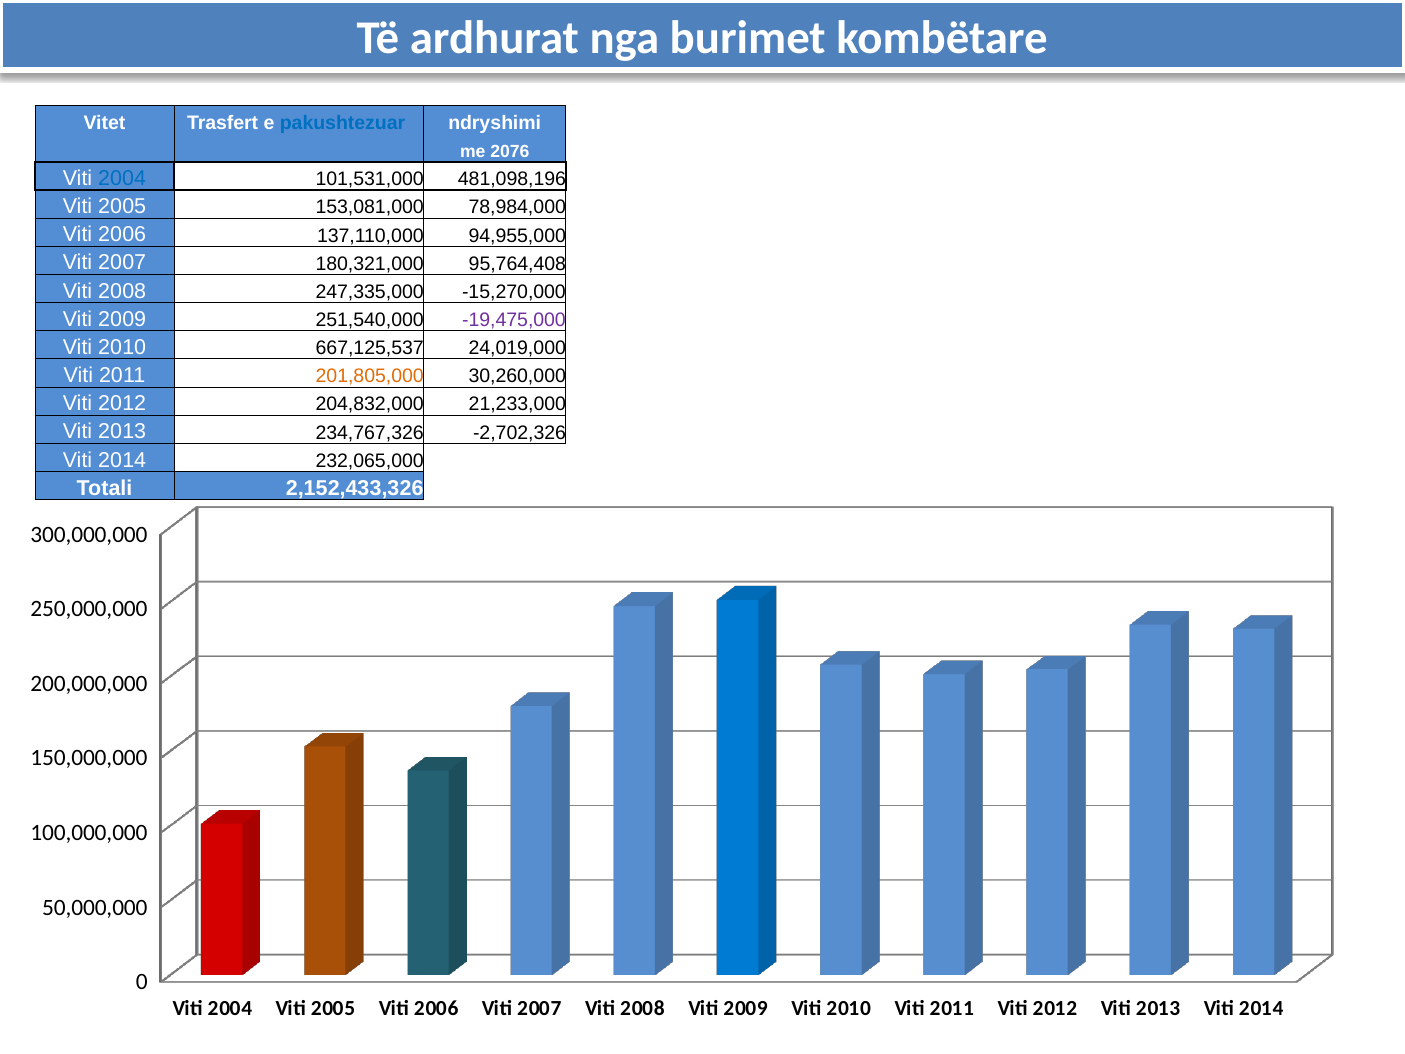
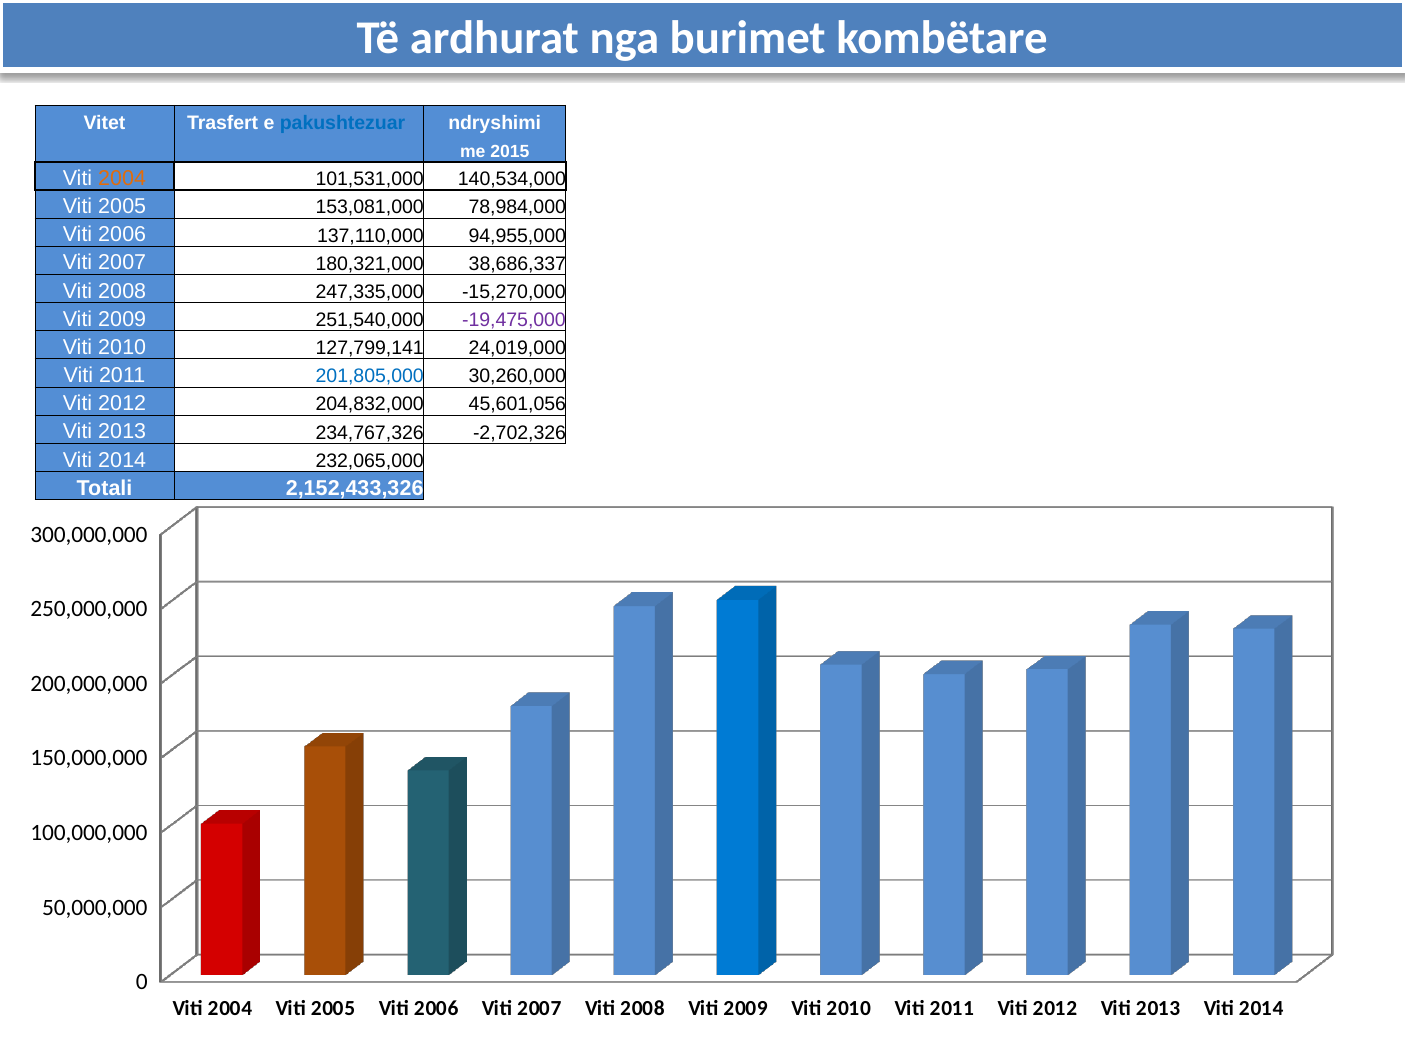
2076: 2076 -> 2015
2004 at (122, 178) colour: blue -> orange
481,098,196: 481,098,196 -> 140,534,000
95,764,408: 95,764,408 -> 38,686,337
667,125,537: 667,125,537 -> 127,799,141
201,805,000 colour: orange -> blue
21,233,000: 21,233,000 -> 45,601,056
